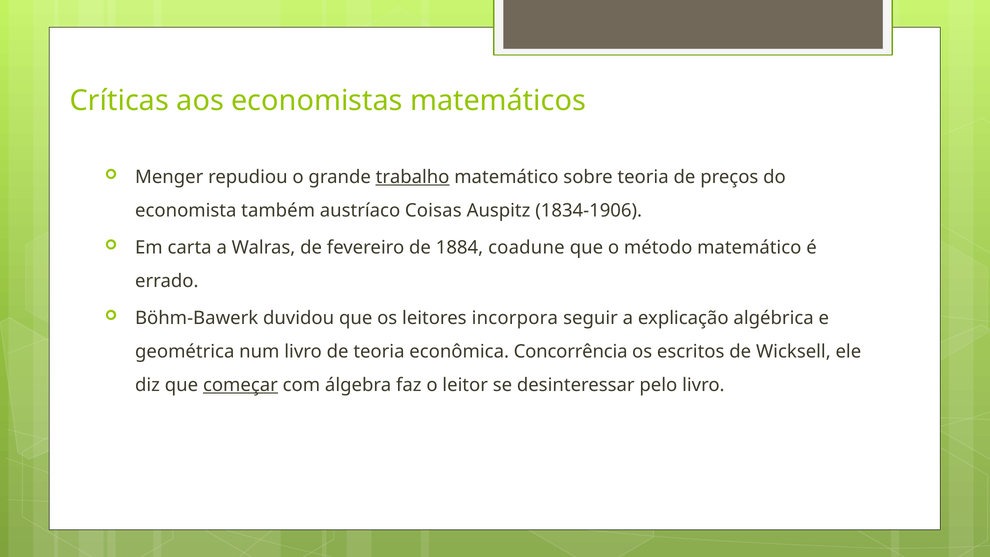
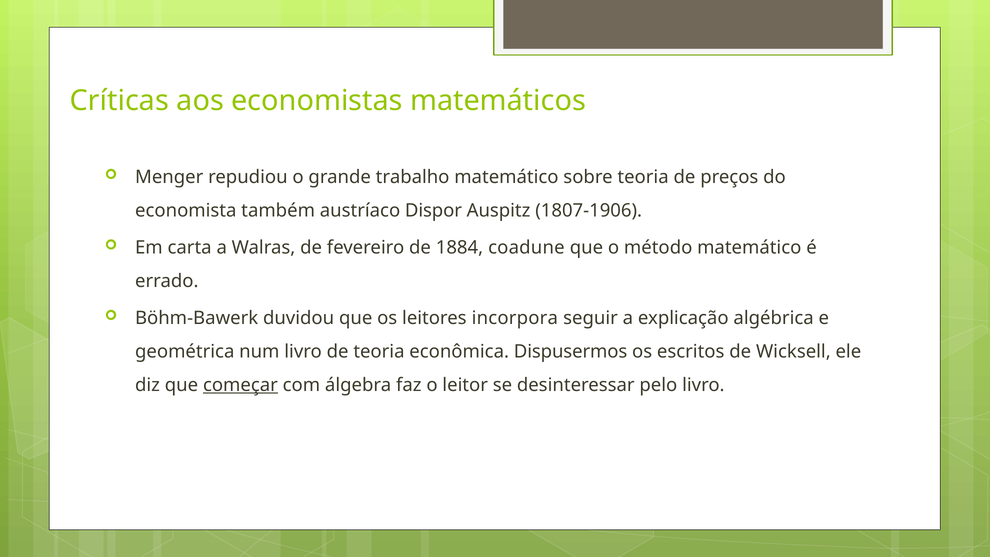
trabalho underline: present -> none
Coisas: Coisas -> Dispor
1834-1906: 1834-1906 -> 1807-1906
Concorrência: Concorrência -> Dispusermos
